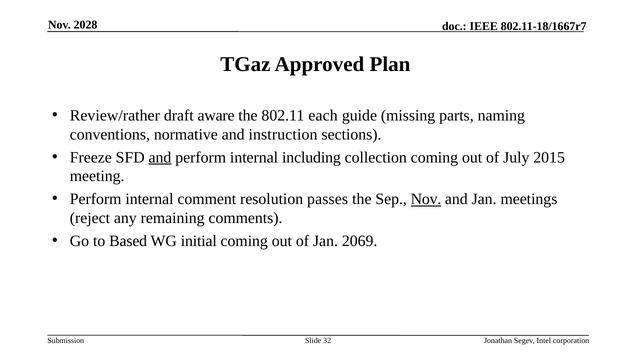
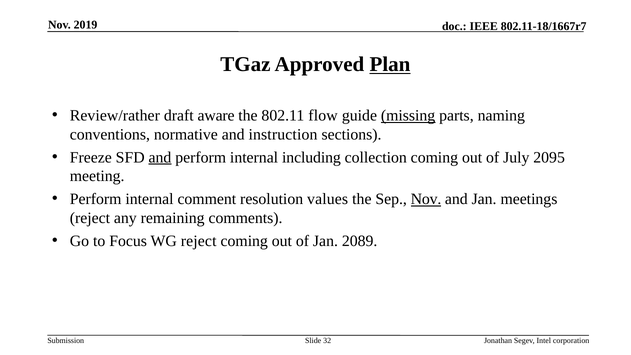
2028: 2028 -> 2019
Plan underline: none -> present
each: each -> flow
missing underline: none -> present
2015: 2015 -> 2095
passes: passes -> values
Based: Based -> Focus
WG initial: initial -> reject
2069: 2069 -> 2089
